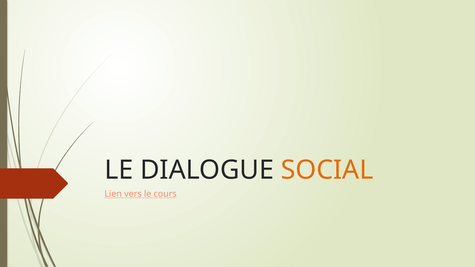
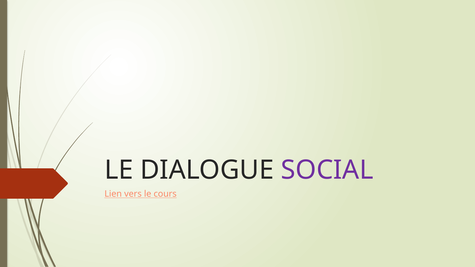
SOCIAL colour: orange -> purple
